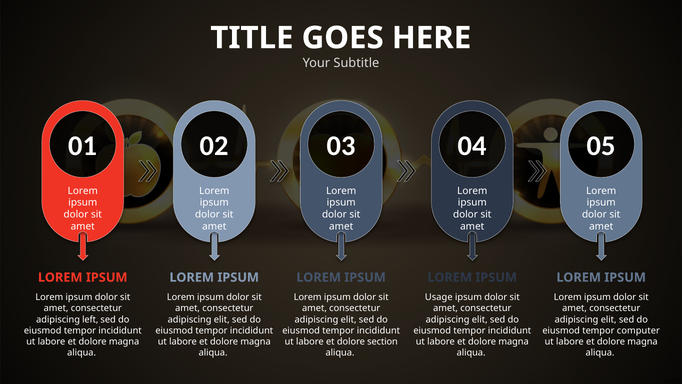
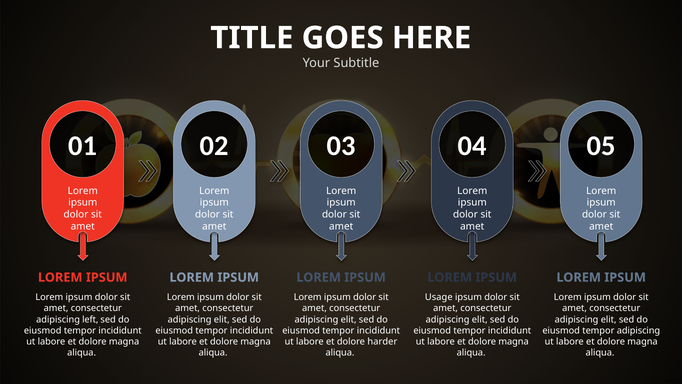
tempor computer: computer -> adipiscing
section: section -> harder
